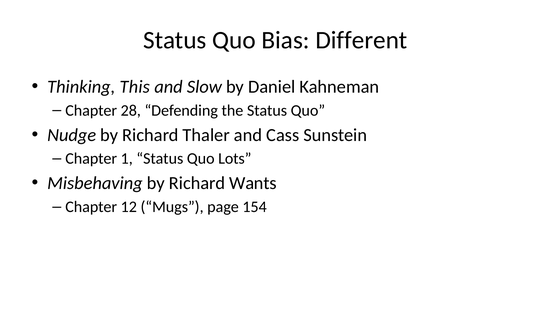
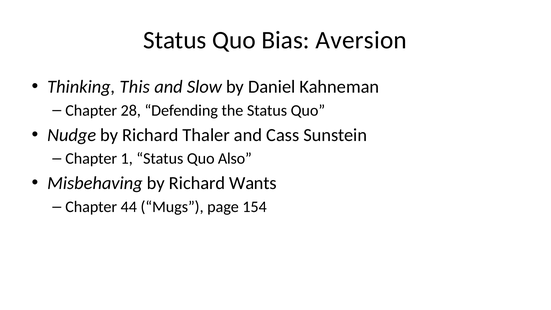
Different: Different -> Aversion
Lots: Lots -> Also
12: 12 -> 44
